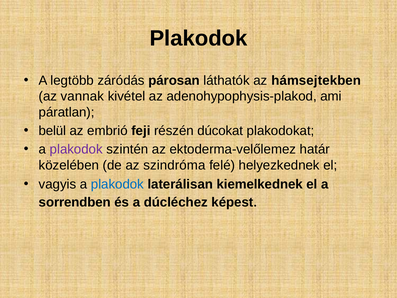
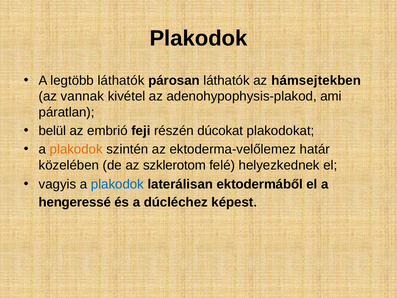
legtöbb záródás: záródás -> láthatók
plakodok at (76, 149) colour: purple -> orange
szindróma: szindróma -> szklerotom
kiemelkednek: kiemelkednek -> ektodermáből
sorrendben: sorrendben -> hengeressé
